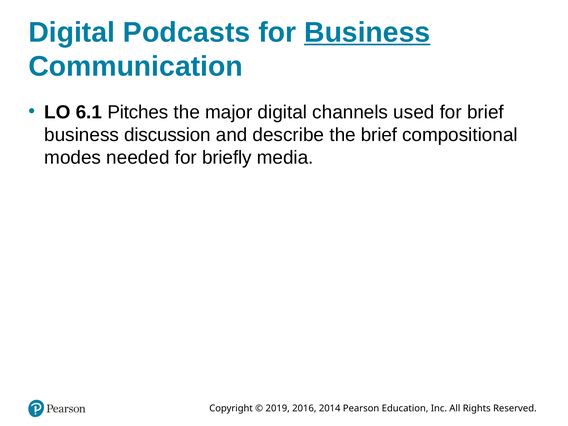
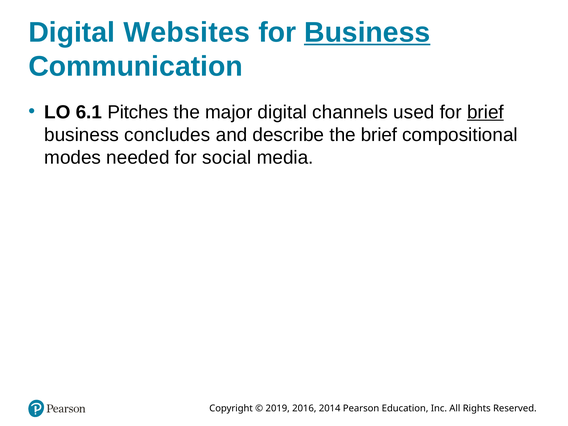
Podcasts: Podcasts -> Websites
brief at (485, 112) underline: none -> present
discussion: discussion -> concludes
briefly: briefly -> social
